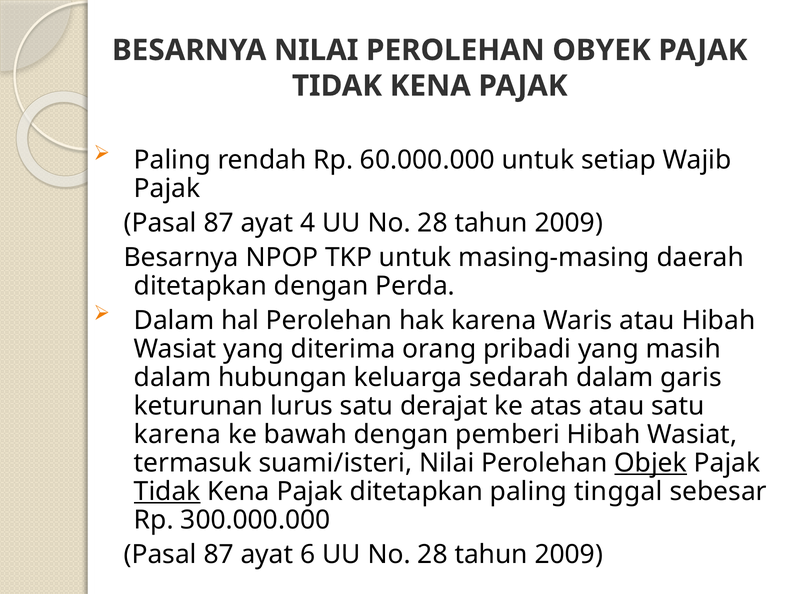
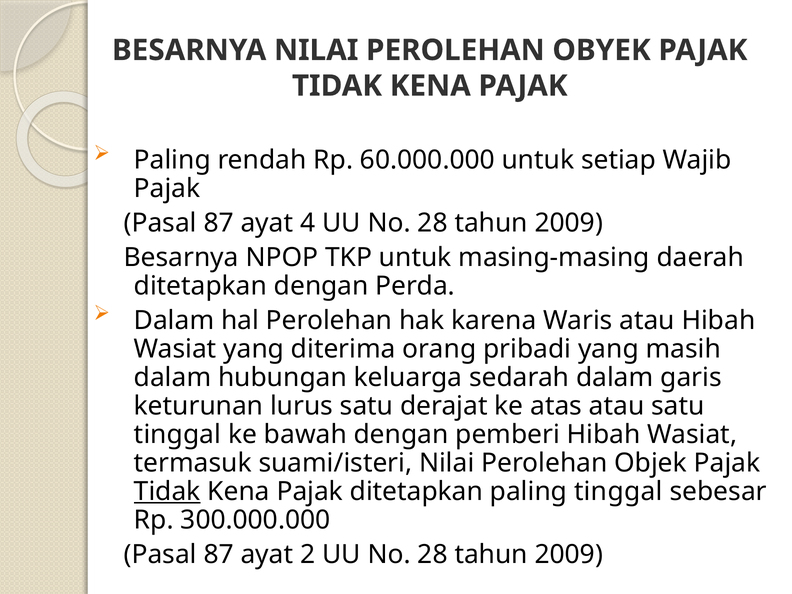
karena at (177, 434): karena -> tinggal
Objek underline: present -> none
6: 6 -> 2
